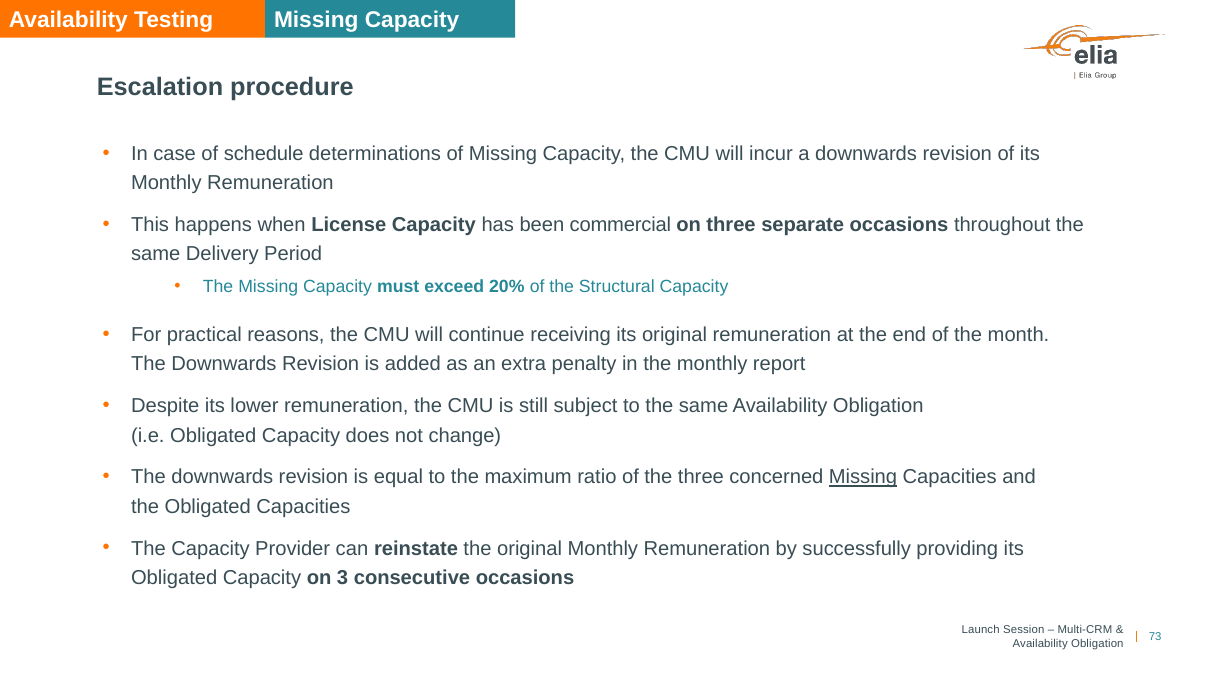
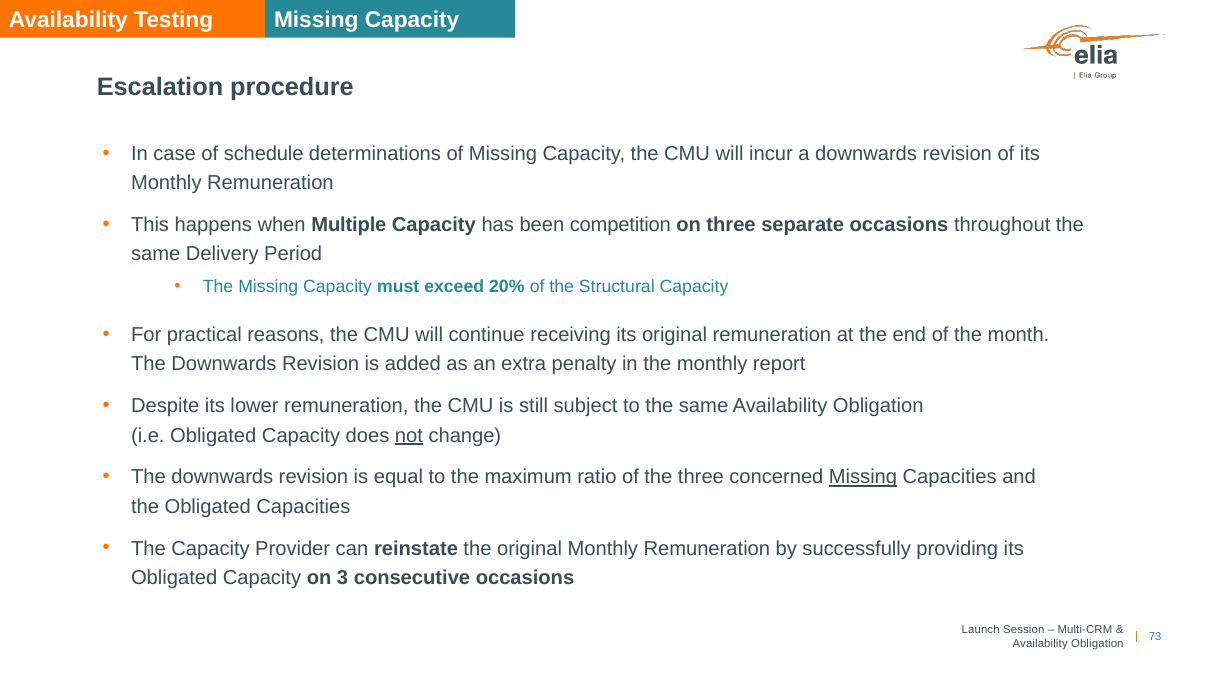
License: License -> Multiple
commercial: commercial -> competition
not underline: none -> present
